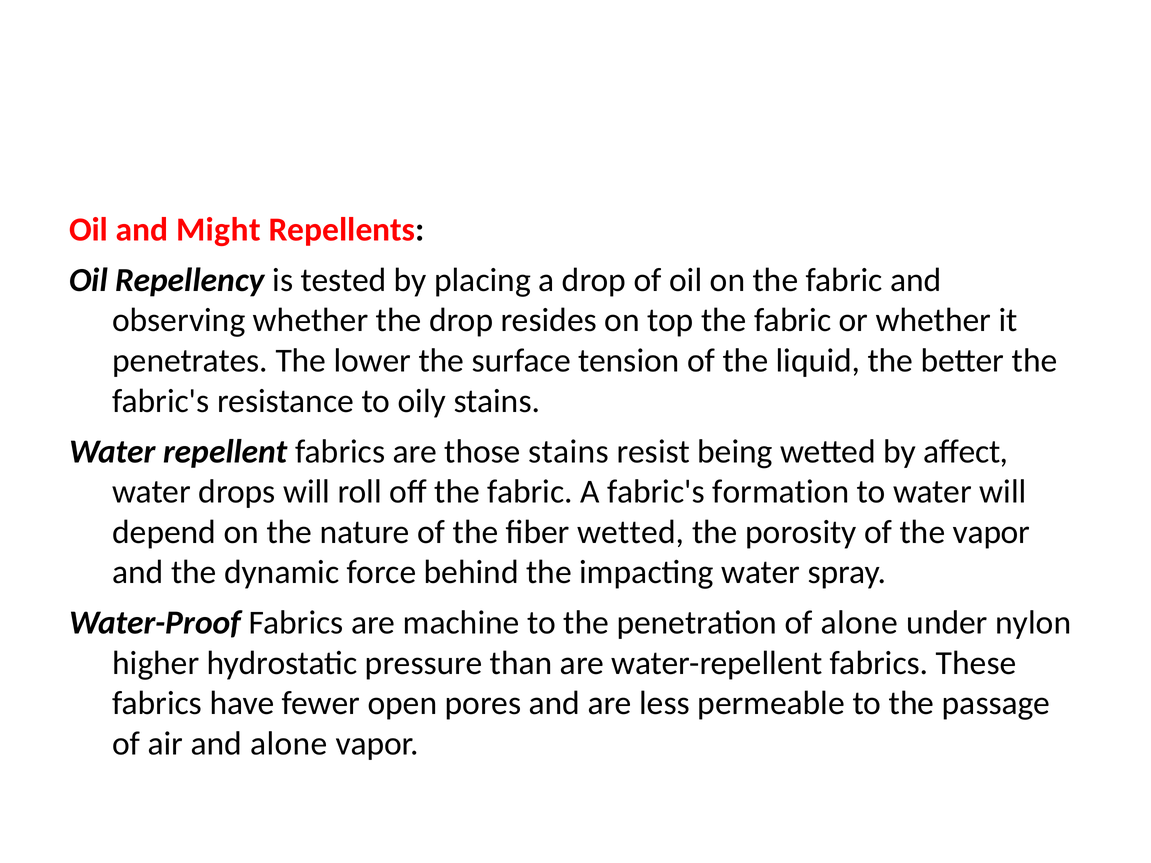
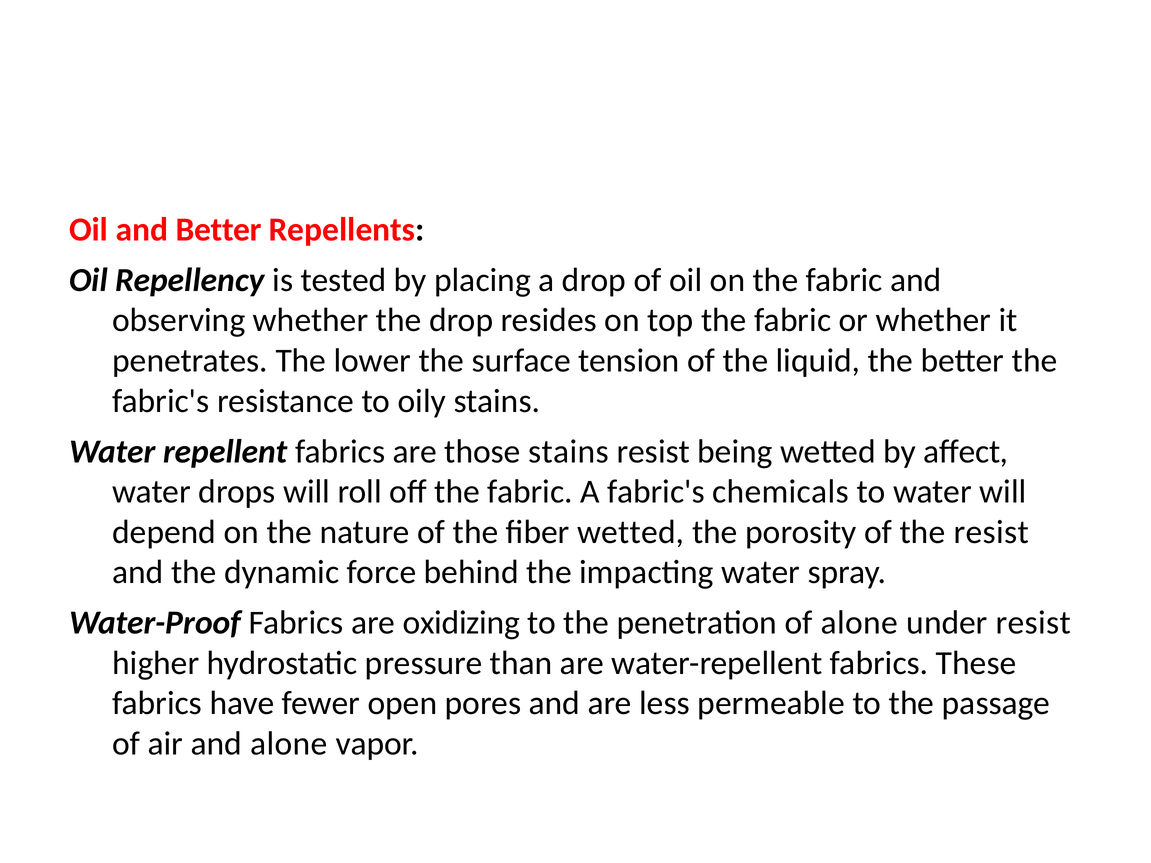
and Might: Might -> Better
formation: formation -> chemicals
the vapor: vapor -> resist
machine: machine -> oxidizing
under nylon: nylon -> resist
